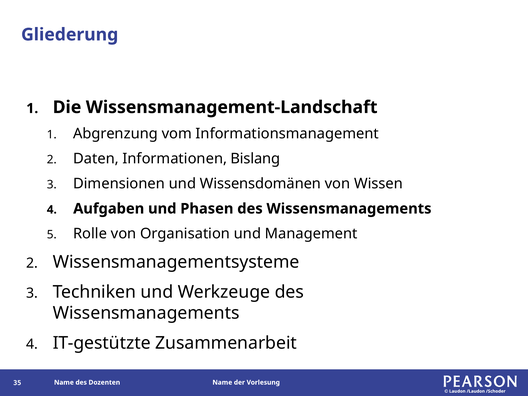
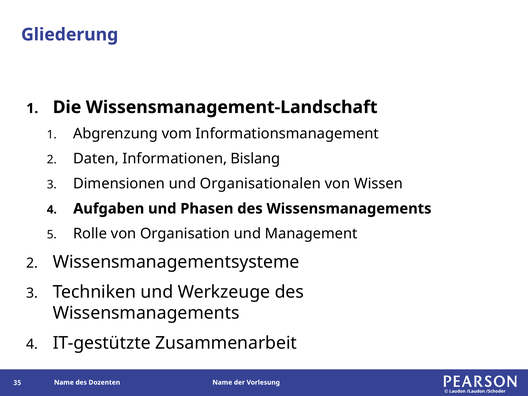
Wissensdomänen: Wissensdomänen -> Organisationalen
